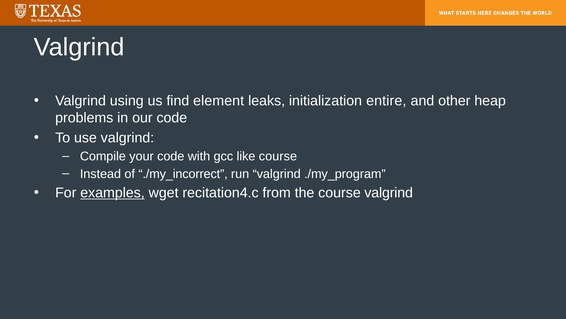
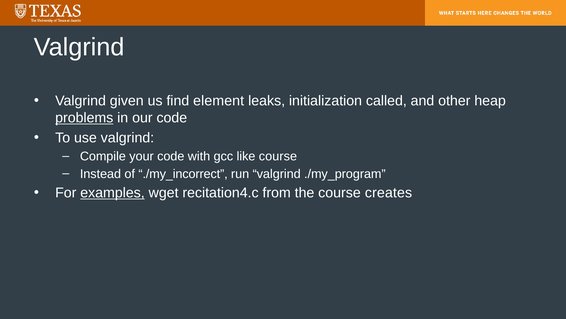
using: using -> given
entire: entire -> called
problems underline: none -> present
course valgrind: valgrind -> creates
